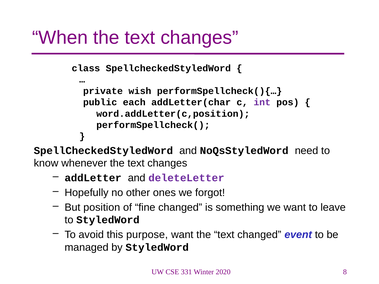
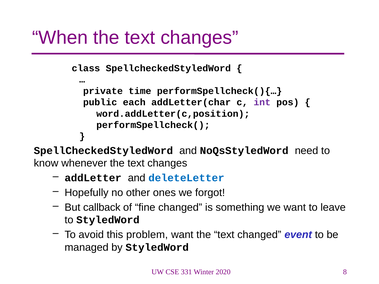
wish: wish -> time
deleteLetter colour: purple -> blue
position: position -> callback
purpose: purpose -> problem
